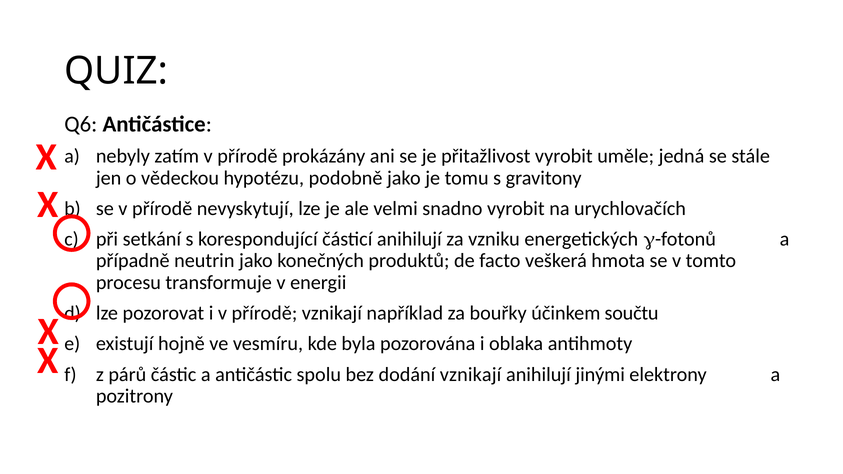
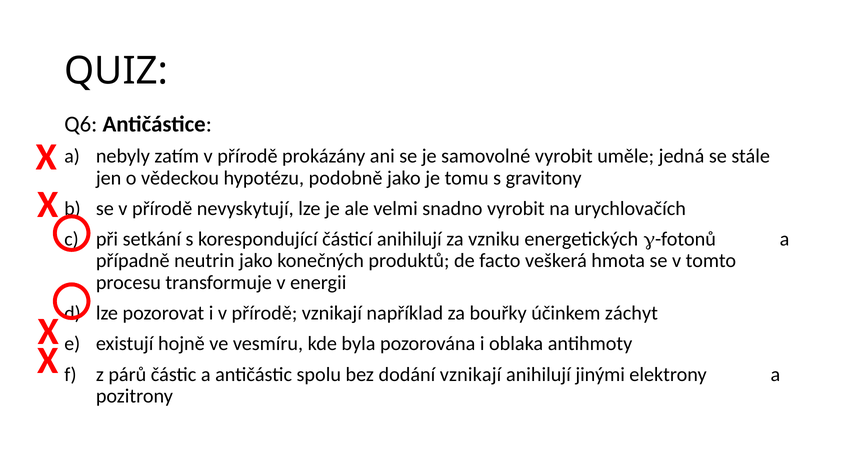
přitažlivost: přitažlivost -> samovolné
součtu: součtu -> záchyt
